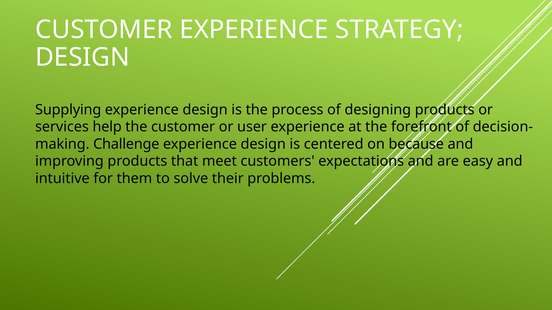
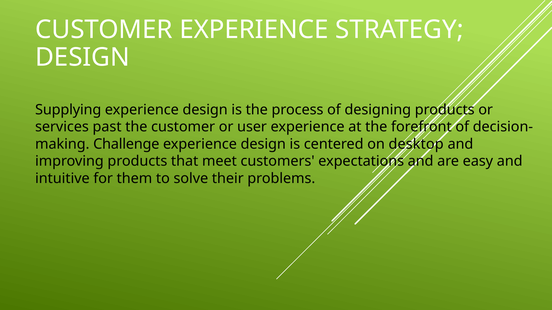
help: help -> past
because: because -> desktop
